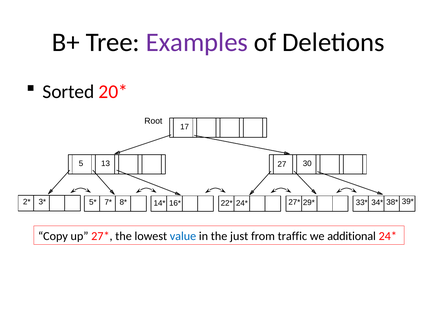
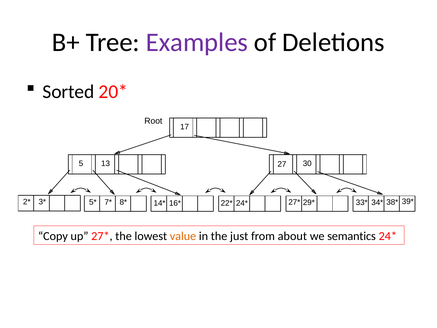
value colour: blue -> orange
traffic: traffic -> about
additional: additional -> semantics
